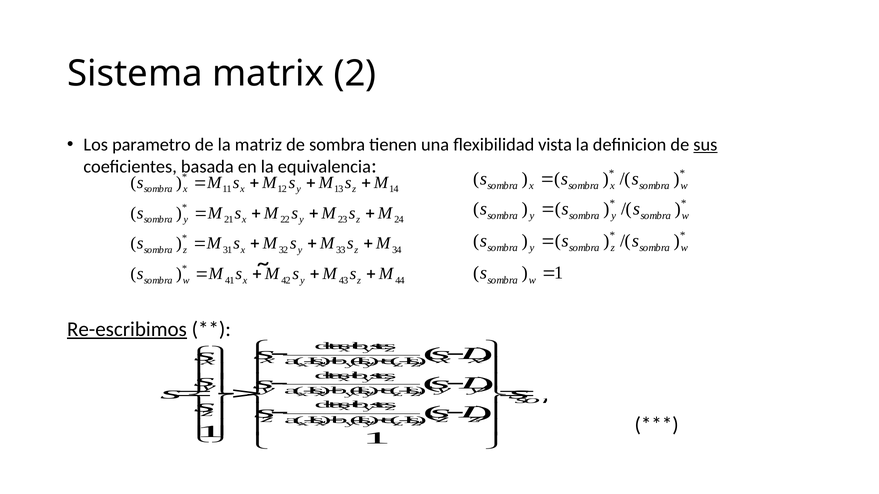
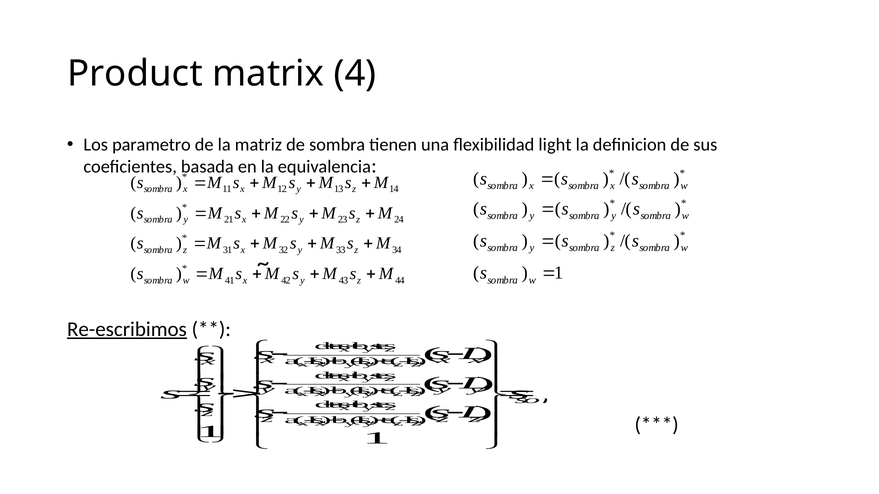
Sistema: Sistema -> Product
2: 2 -> 4
vista: vista -> light
sus underline: present -> none
